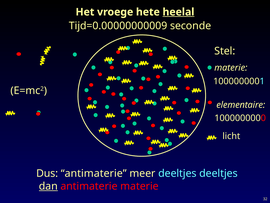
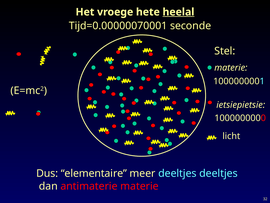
Tijd=0.00000000009: Tijd=0.00000000009 -> Tijd=0.00000070001
elementaire: elementaire -> ietsiepietsie
Dus antimaterie: antimaterie -> elementaire
dan underline: present -> none
